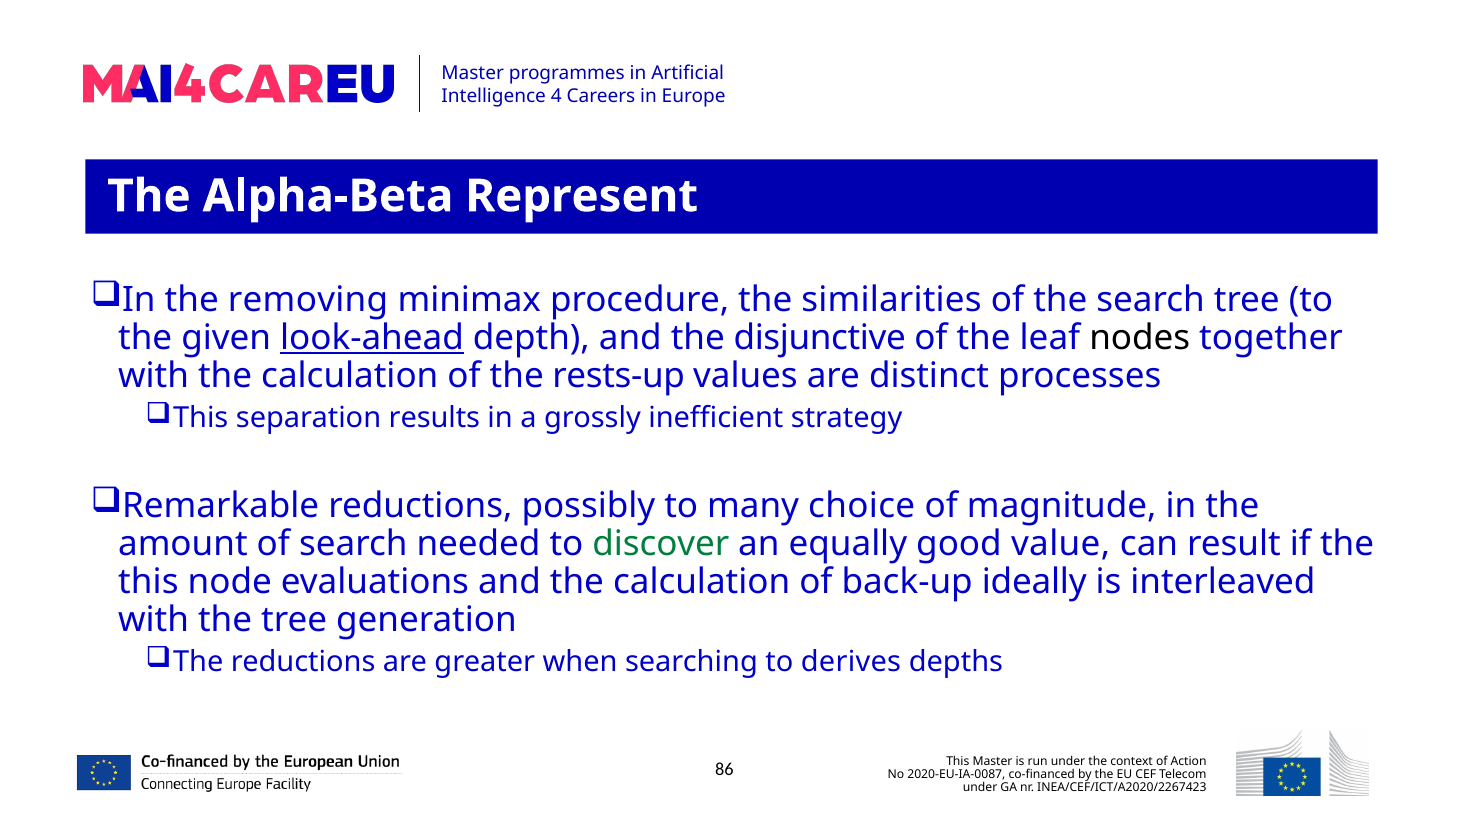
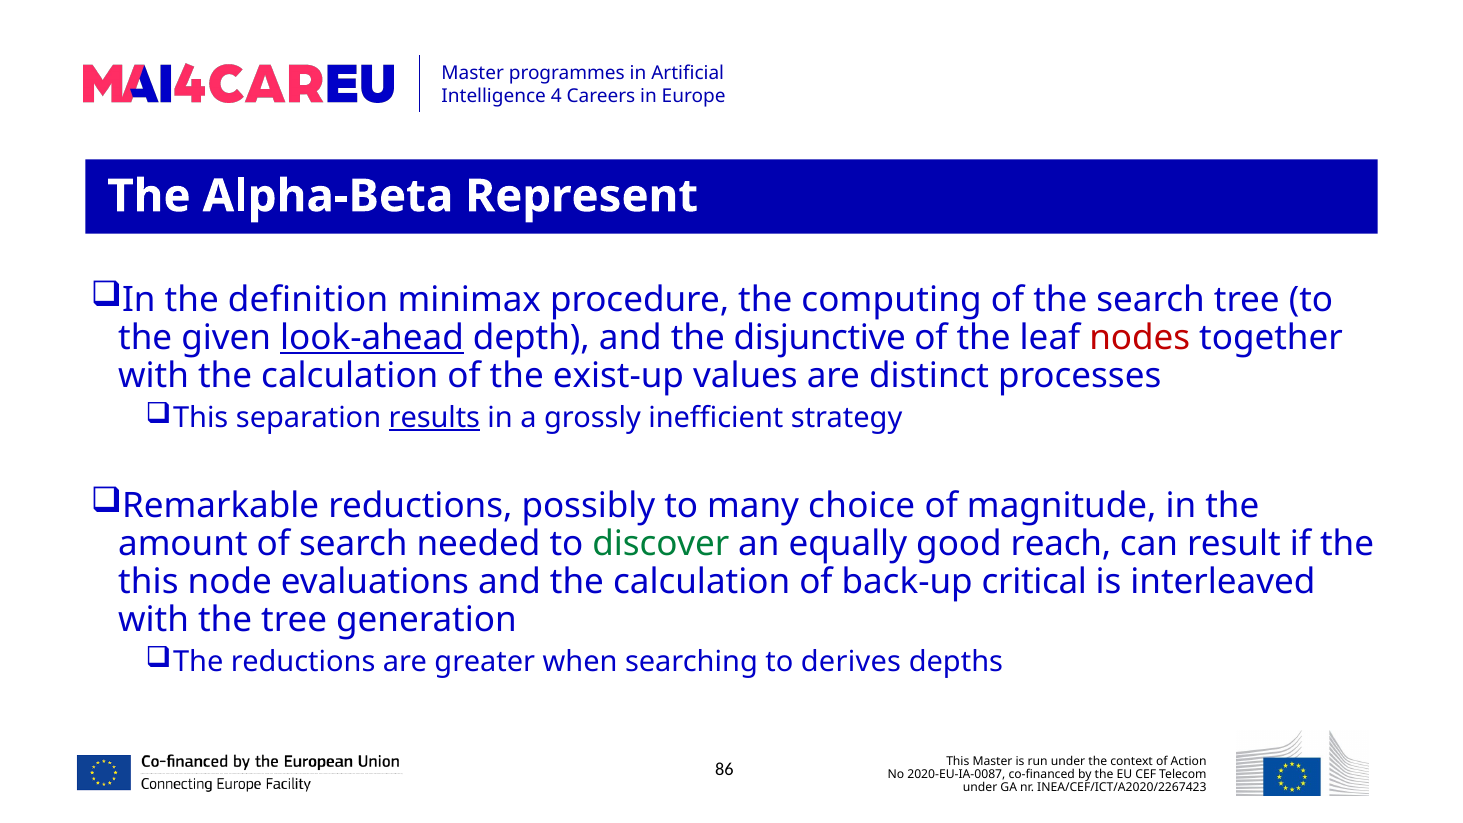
removing: removing -> definition
similarities: similarities -> computing
nodes colour: black -> red
rests-up: rests-up -> exist-up
results underline: none -> present
value: value -> reach
ideally: ideally -> critical
